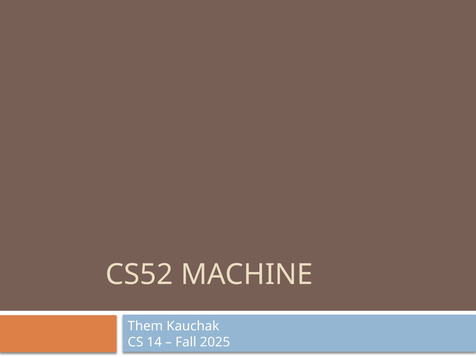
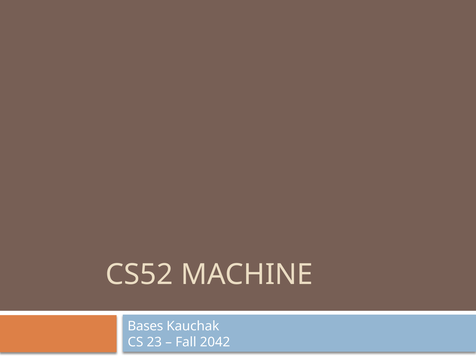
Them: Them -> Bases
14: 14 -> 23
2025: 2025 -> 2042
